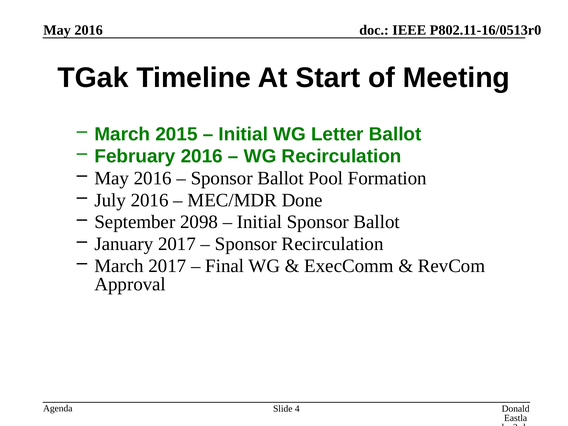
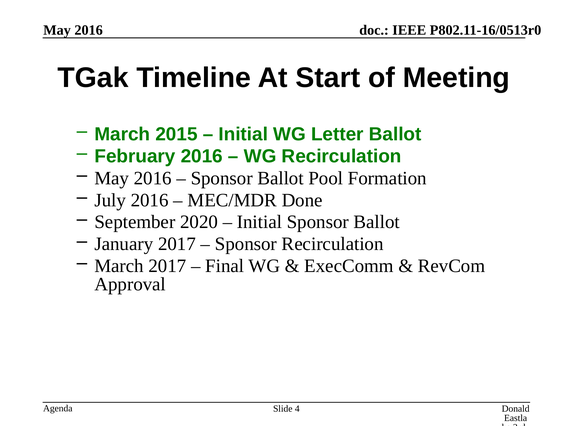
2098: 2098 -> 2020
